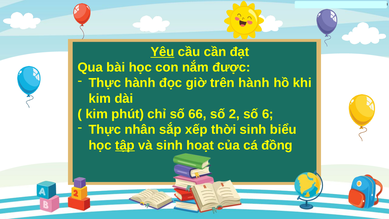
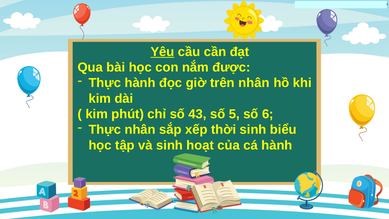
trên hành: hành -> nhân
66: 66 -> 43
2: 2 -> 5
tập underline: present -> none
cá đồng: đồng -> hành
